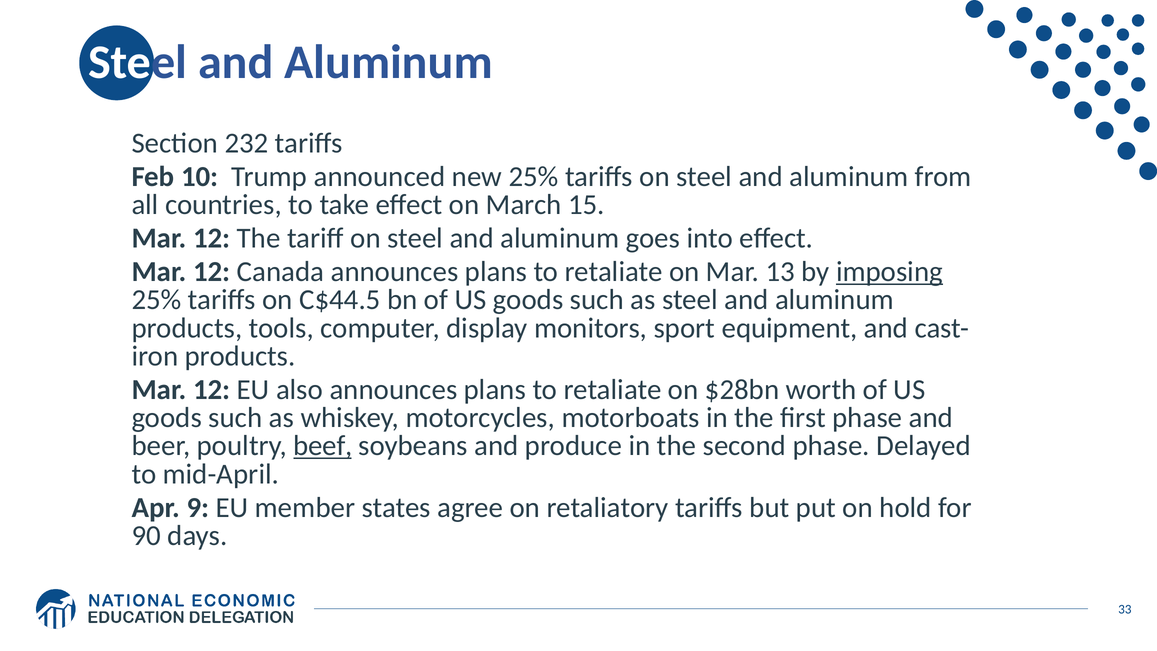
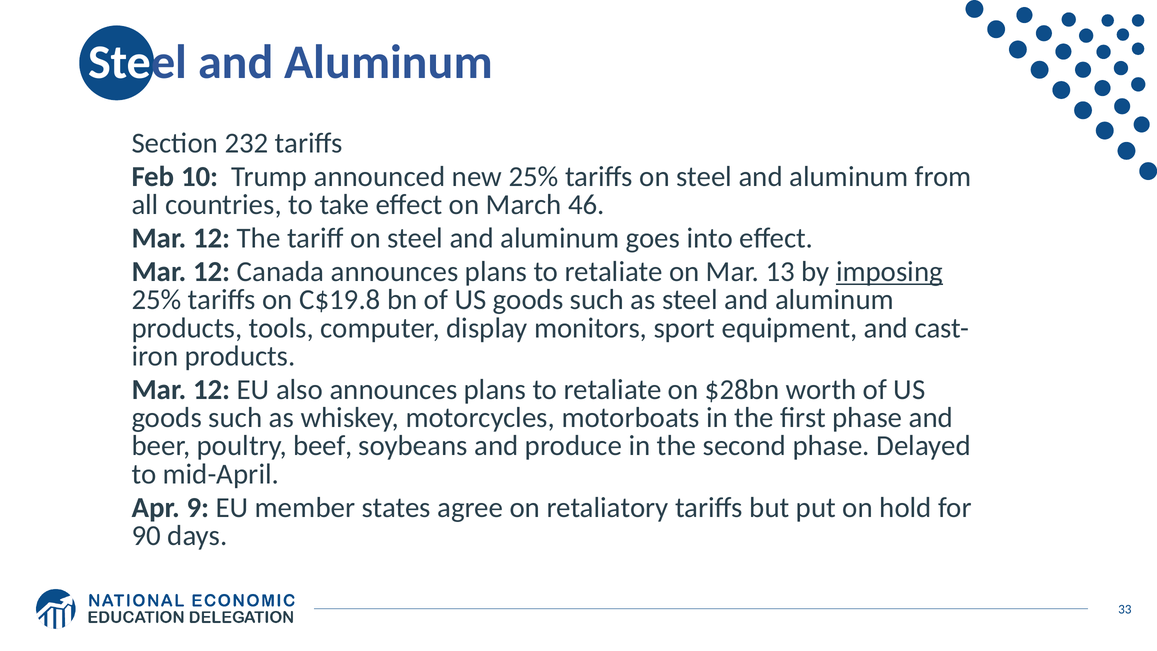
15: 15 -> 46
C$44.5: C$44.5 -> C$19.8
beef underline: present -> none
